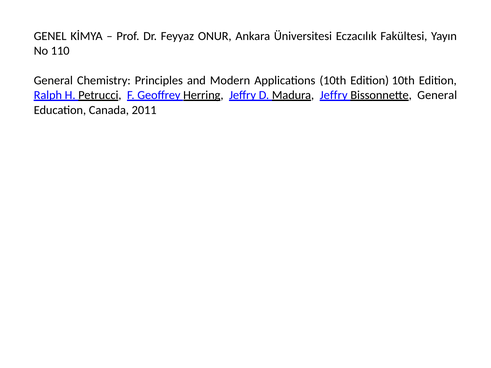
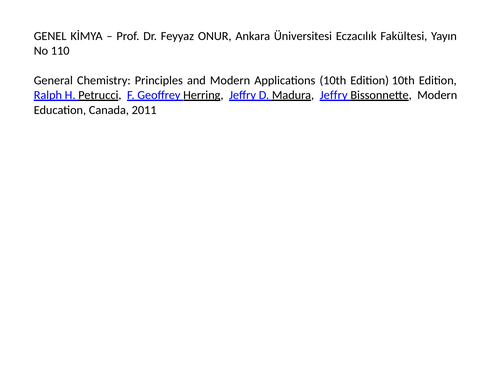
Bissonnette General: General -> Modern
